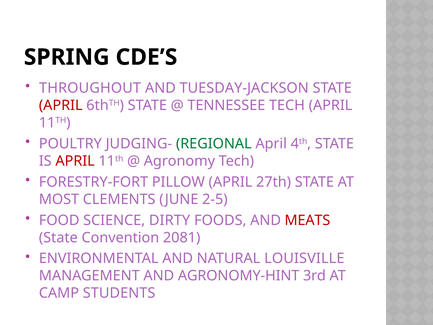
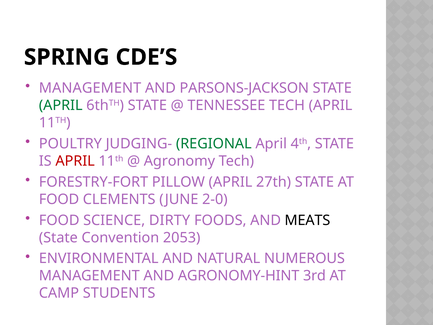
THROUGHOUT at (90, 88): THROUGHOUT -> MANAGEMENT
TUESDAY-JACKSON: TUESDAY-JACKSON -> PARSONS-JACKSON
APRIL at (61, 105) colour: red -> green
MOST at (59, 199): MOST -> FOOD
2-5: 2-5 -> 2-0
MEATS colour: red -> black
2081: 2081 -> 2053
LOUISVILLE: LOUISVILLE -> NUMEROUS
